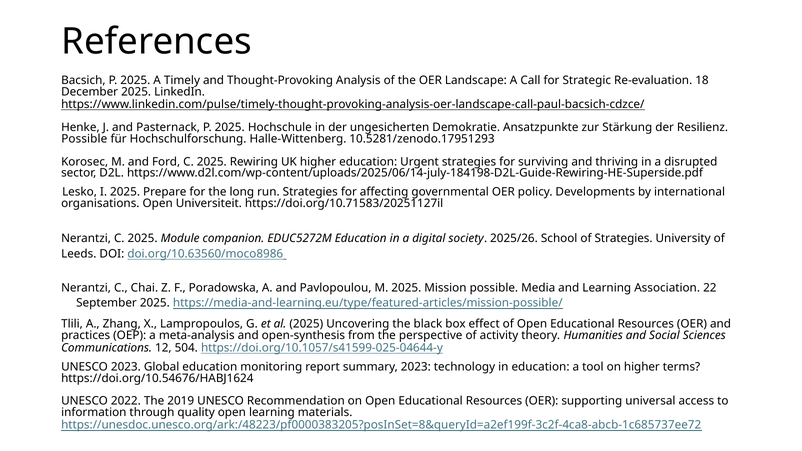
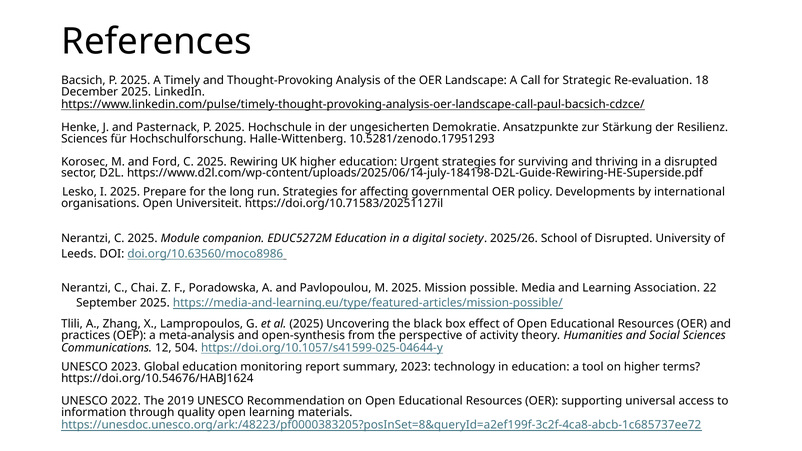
Possible at (84, 139): Possible -> Sciences
of Strategies: Strategies -> Disrupted
